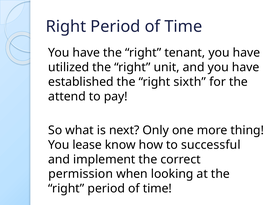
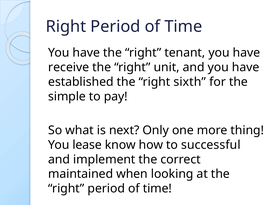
utilized: utilized -> receive
attend: attend -> simple
permission: permission -> maintained
